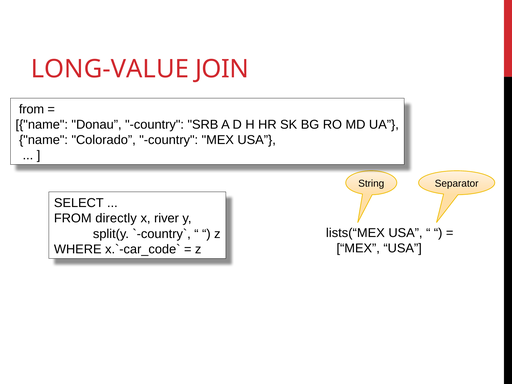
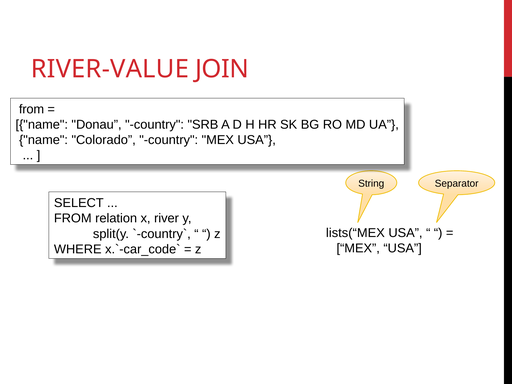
LONG-VALUE: LONG-VALUE -> RIVER-VALUE
directly: directly -> relation
